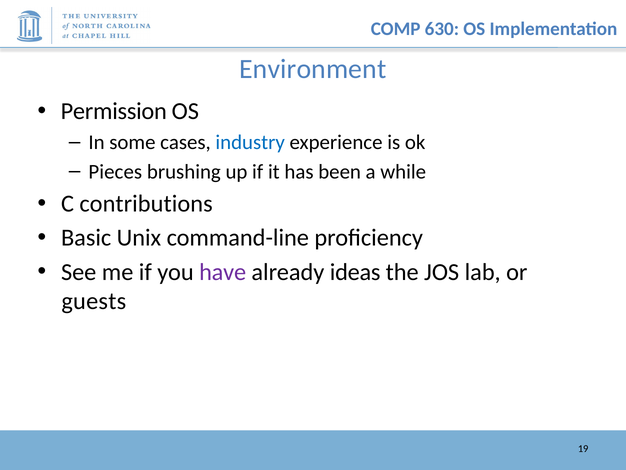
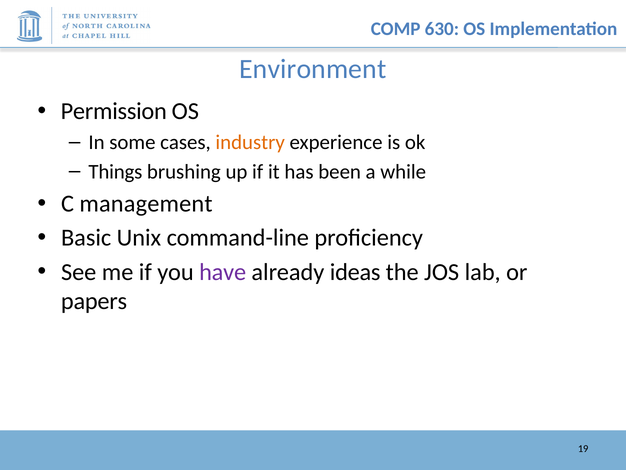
industry colour: blue -> orange
Pieces: Pieces -> Things
contributions: contributions -> management
guests: guests -> papers
